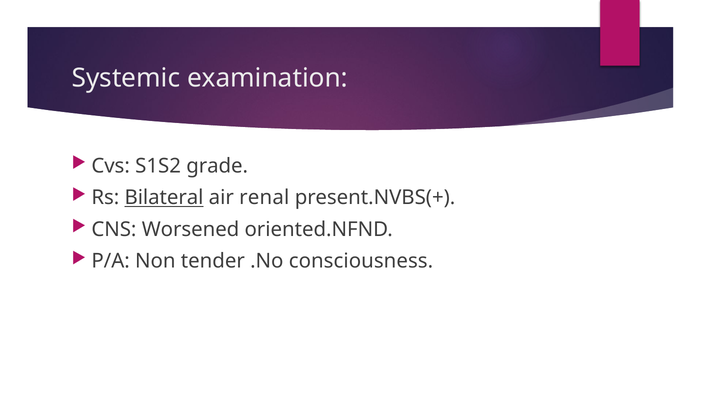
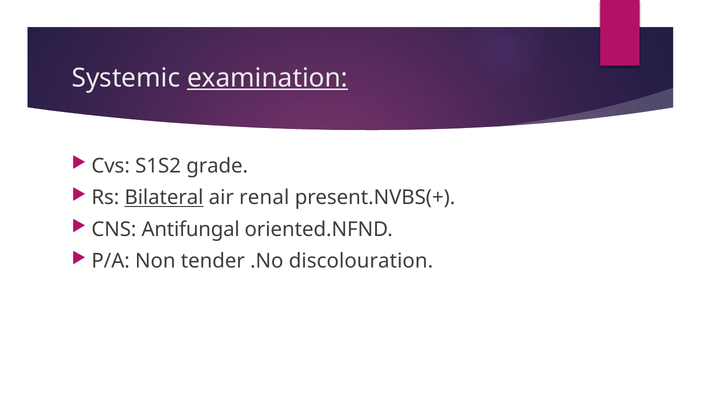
examination underline: none -> present
Worsened: Worsened -> Antifungal
consciousness: consciousness -> discolouration
